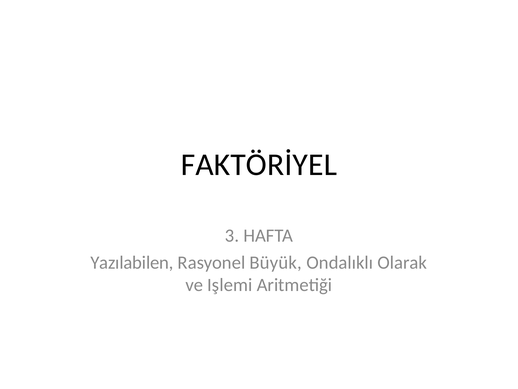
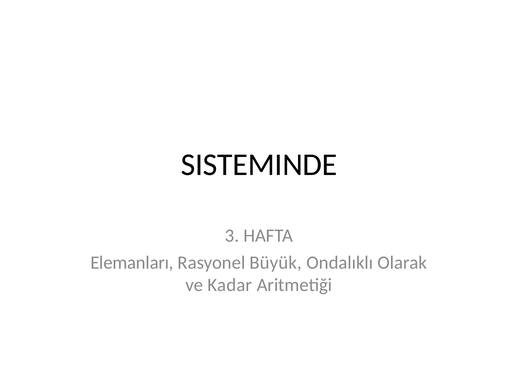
FAKTÖRİYEL: FAKTÖRİYEL -> SISTEMINDE
Yazılabilen: Yazılabilen -> Elemanları
Işlemi: Işlemi -> Kadar
